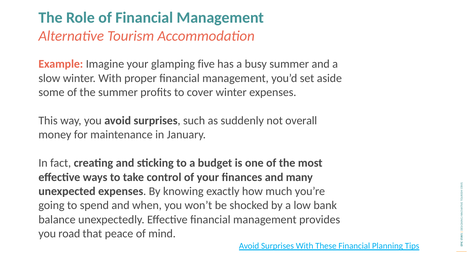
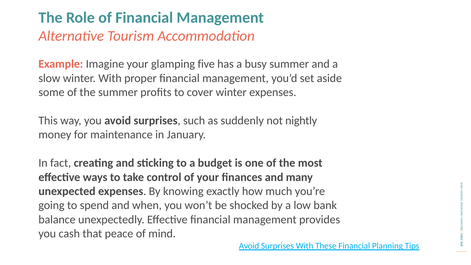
overall: overall -> nightly
road: road -> cash
